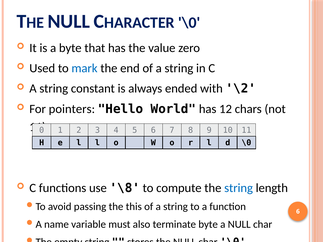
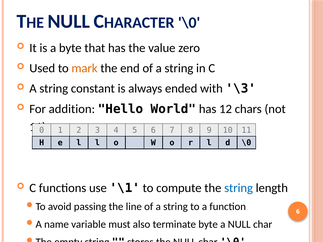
mark colour: blue -> orange
\2: \2 -> \3
pointers: pointers -> addition
\8: \8 -> \1
this: this -> line
